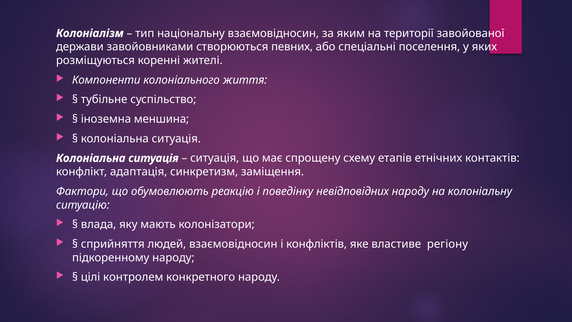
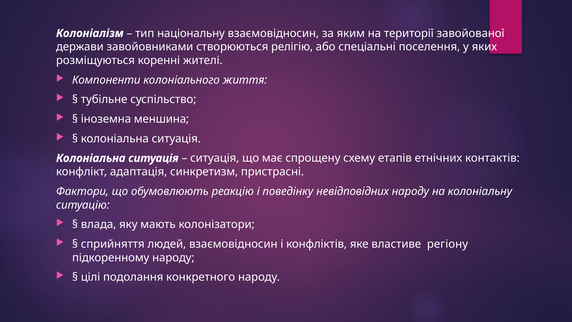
певних: певних -> релігію
заміщення: заміщення -> пристрасні
контролем: контролем -> подолання
